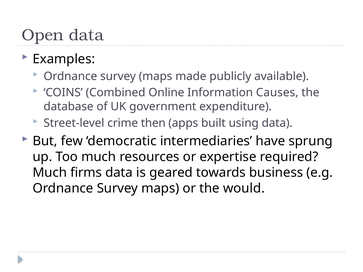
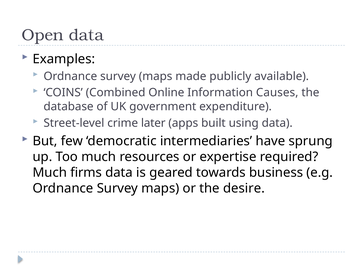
then: then -> later
would: would -> desire
